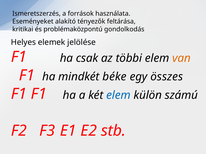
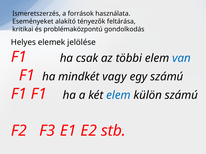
van colour: orange -> blue
béke: béke -> vagy
egy összes: összes -> számú
